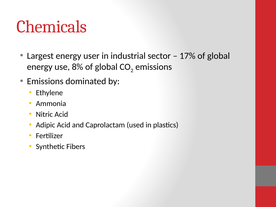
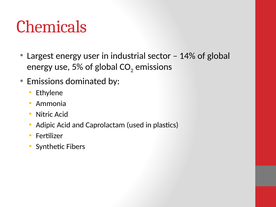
17%: 17% -> 14%
8%: 8% -> 5%
